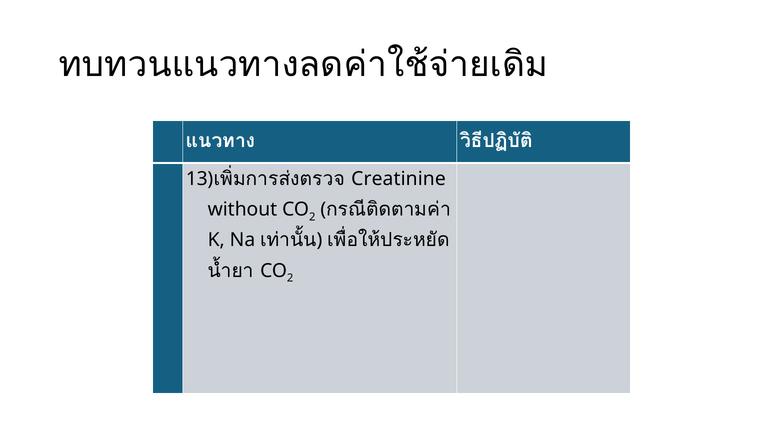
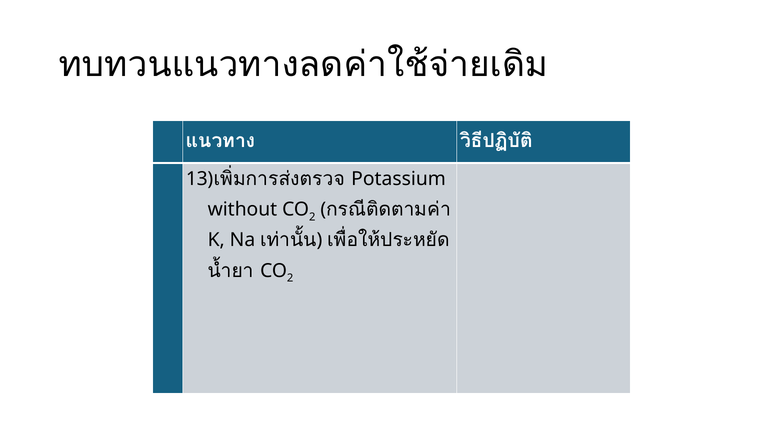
Creatinine: Creatinine -> Potassium
